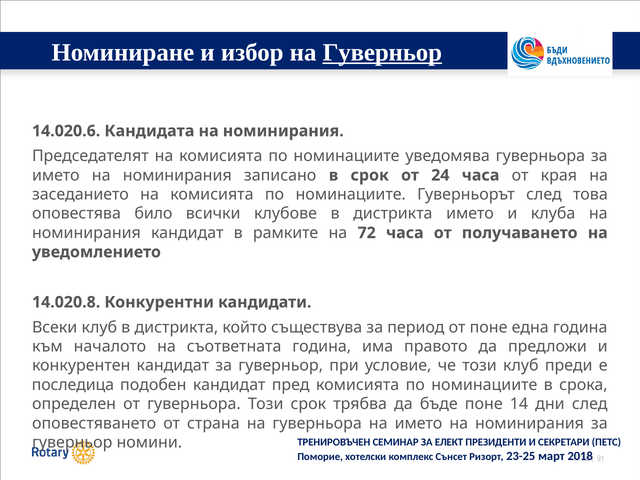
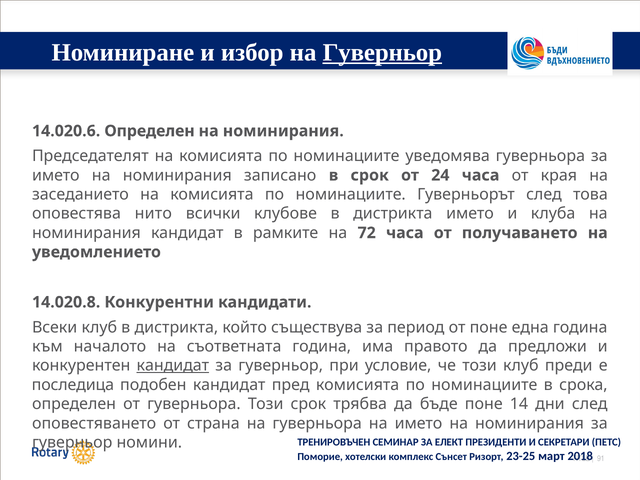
14.020.6 Кандидата: Кандидата -> Определен
било: било -> нито
кандидат at (173, 366) underline: none -> present
